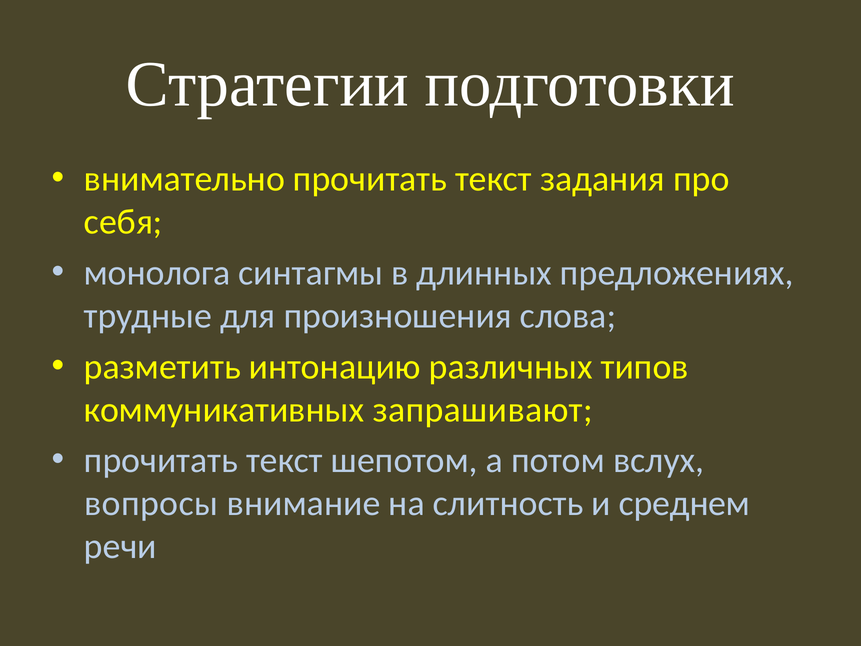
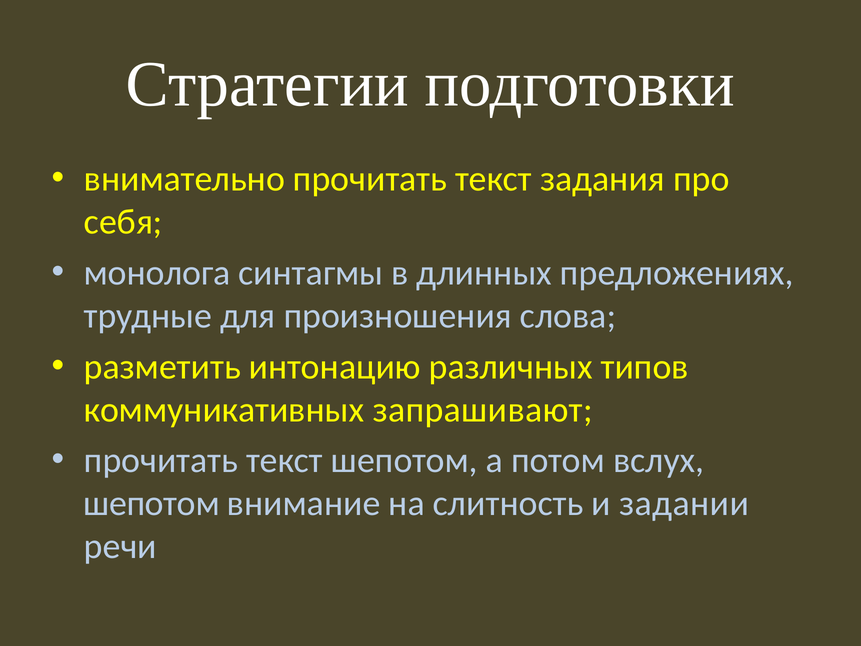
вопросы at (151, 503): вопросы -> шепотом
среднем: среднем -> задании
